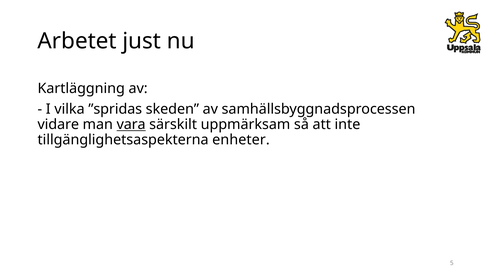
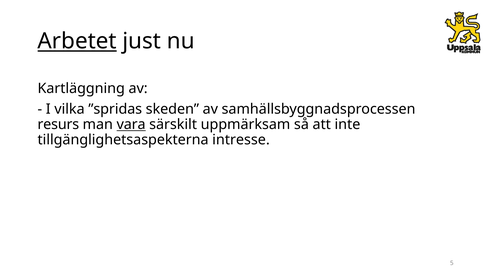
Arbetet underline: none -> present
vidare: vidare -> resurs
enheter: enheter -> intresse
